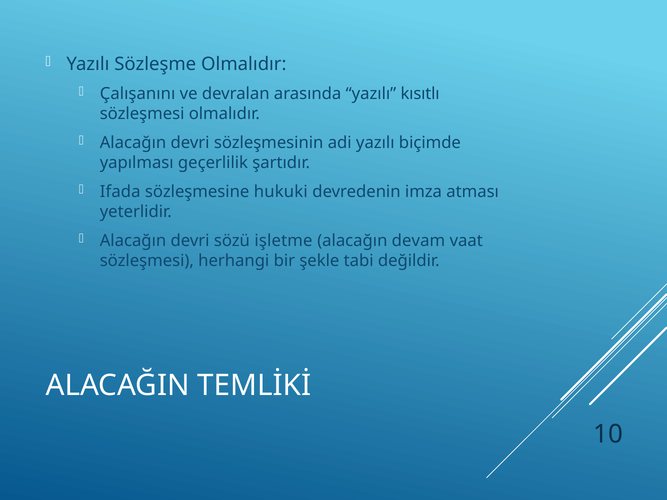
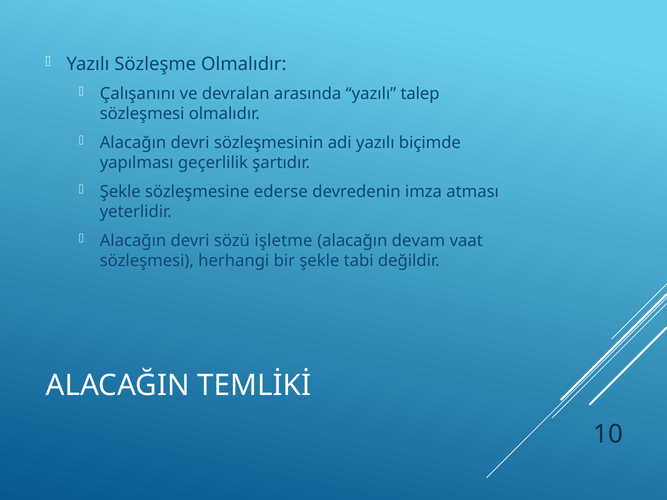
kısıtlı: kısıtlı -> talep
Ifada at (120, 192): Ifada -> Şekle
hukuki: hukuki -> ederse
